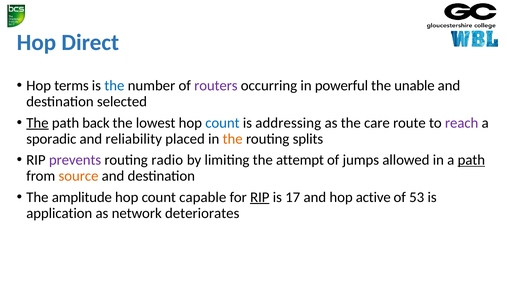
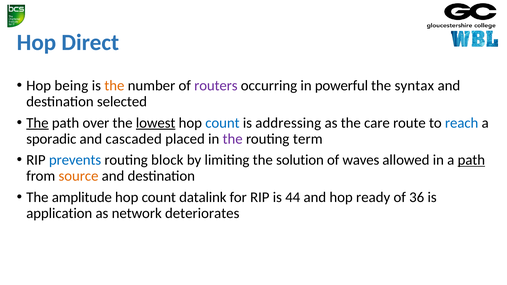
terms: terms -> being
the at (114, 86) colour: blue -> orange
unable: unable -> syntax
back: back -> over
lowest underline: none -> present
reach colour: purple -> blue
reliability: reliability -> cascaded
the at (233, 139) colour: orange -> purple
splits: splits -> term
prevents colour: purple -> blue
radio: radio -> block
attempt: attempt -> solution
jumps: jumps -> waves
capable: capable -> datalink
RIP at (260, 197) underline: present -> none
17: 17 -> 44
active: active -> ready
53: 53 -> 36
